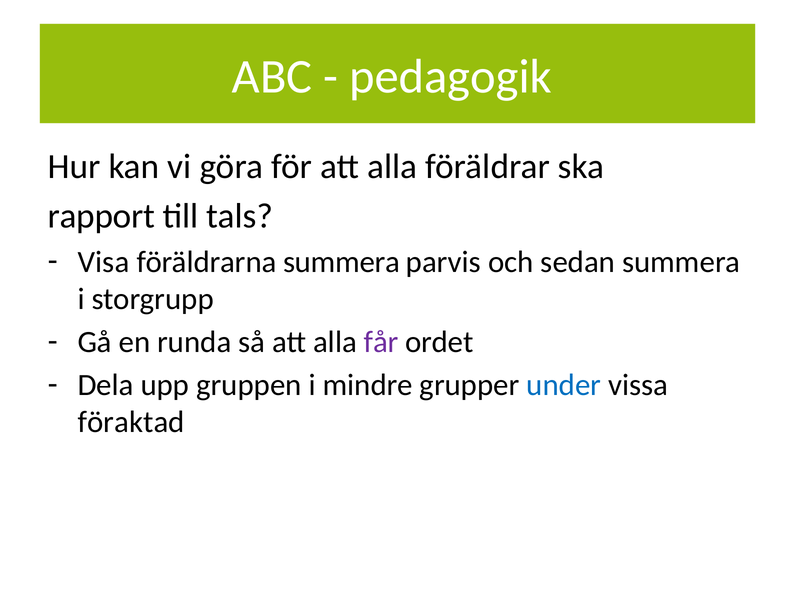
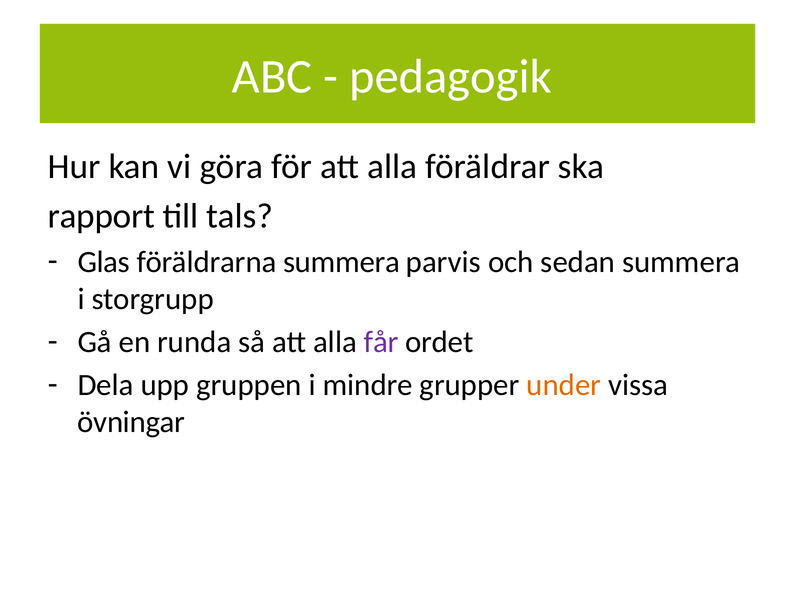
Visa: Visa -> Glas
under colour: blue -> orange
föraktad: föraktad -> övningar
